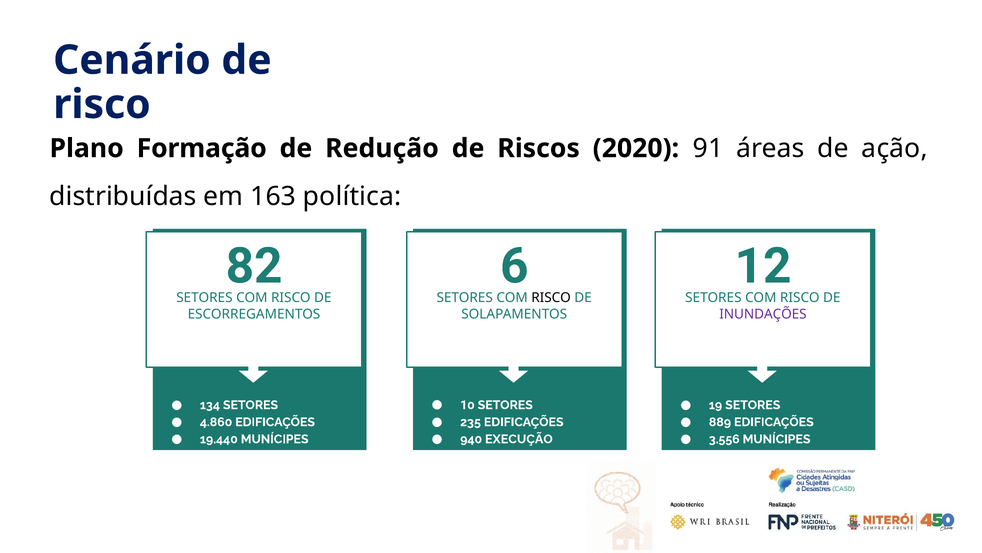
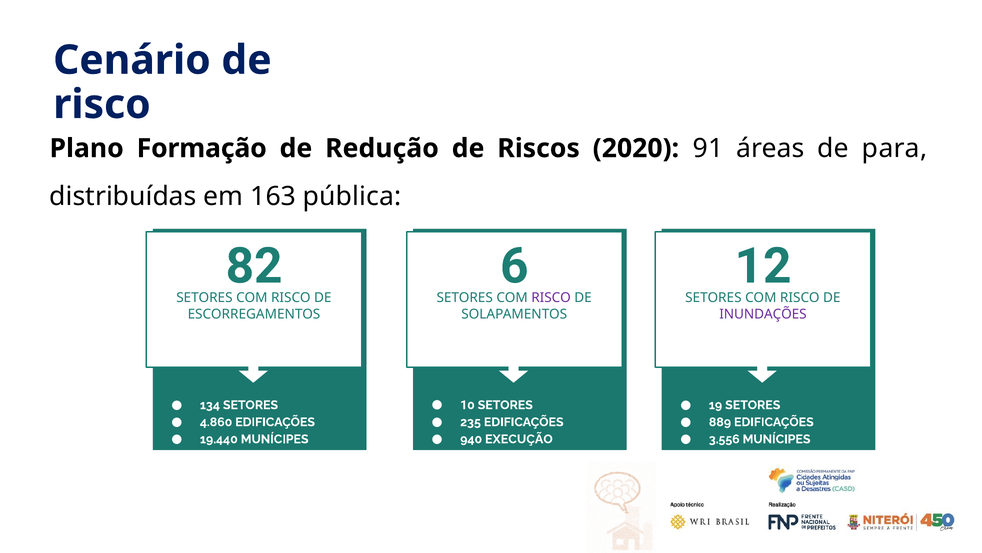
ação: ação -> para
política: política -> pública
RISCO at (551, 298) colour: black -> purple
